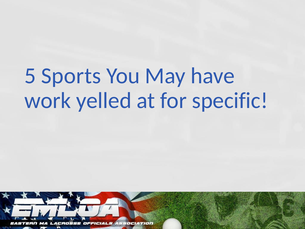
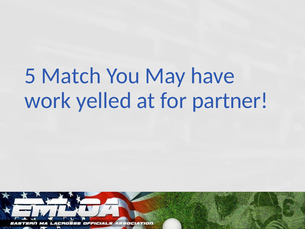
Sports: Sports -> Match
specific: specific -> partner
